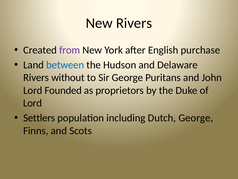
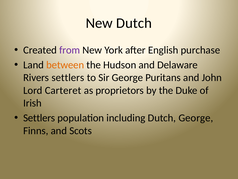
New Rivers: Rivers -> Dutch
between colour: blue -> orange
Rivers without: without -> settlers
Founded: Founded -> Carteret
Lord at (32, 103): Lord -> Irish
